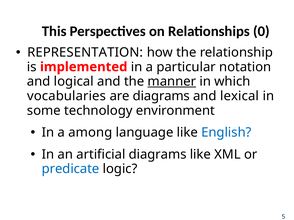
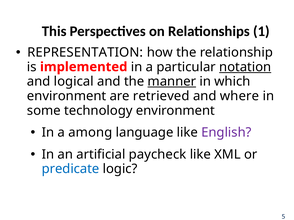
0: 0 -> 1
notation underline: none -> present
vocabularies at (67, 96): vocabularies -> environment
are diagrams: diagrams -> retrieved
lexical: lexical -> where
English colour: blue -> purple
artificial diagrams: diagrams -> paycheck
